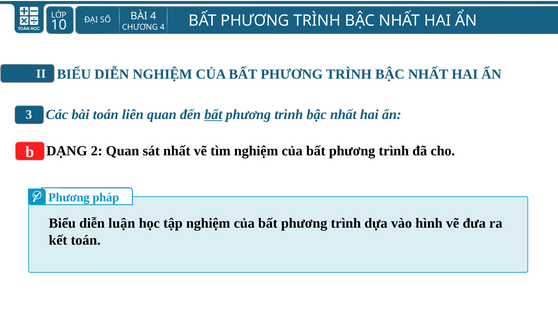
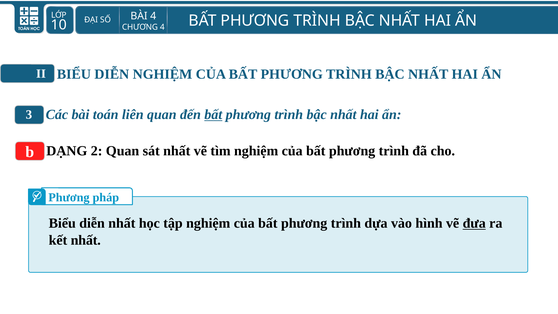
diễn luận: luận -> nhất
đưa underline: none -> present
kết toán: toán -> nhất
